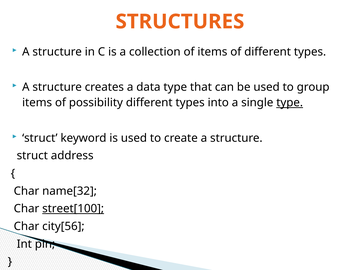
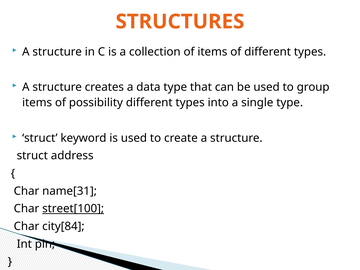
type at (290, 103) underline: present -> none
name[32: name[32 -> name[31
city[56: city[56 -> city[84
